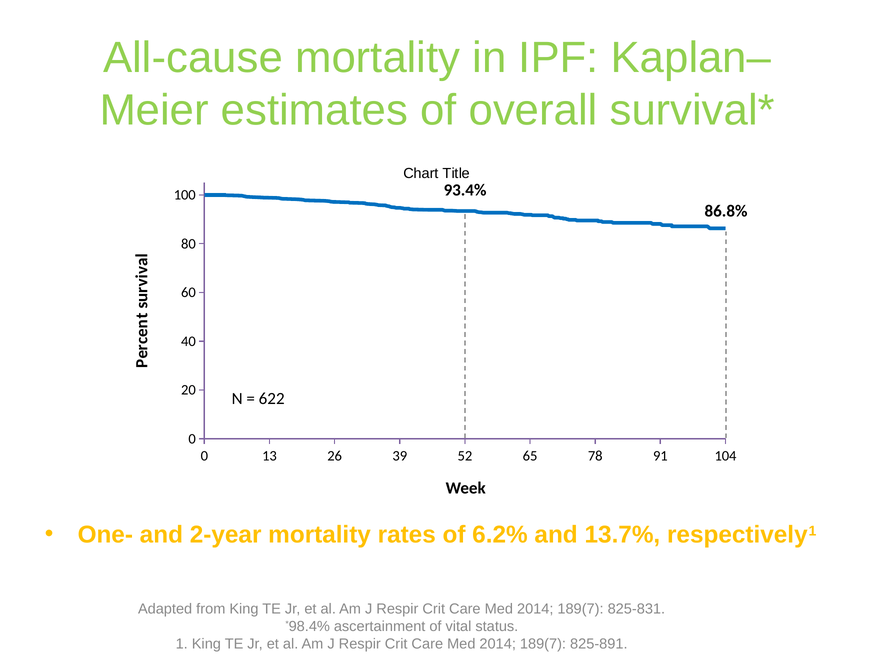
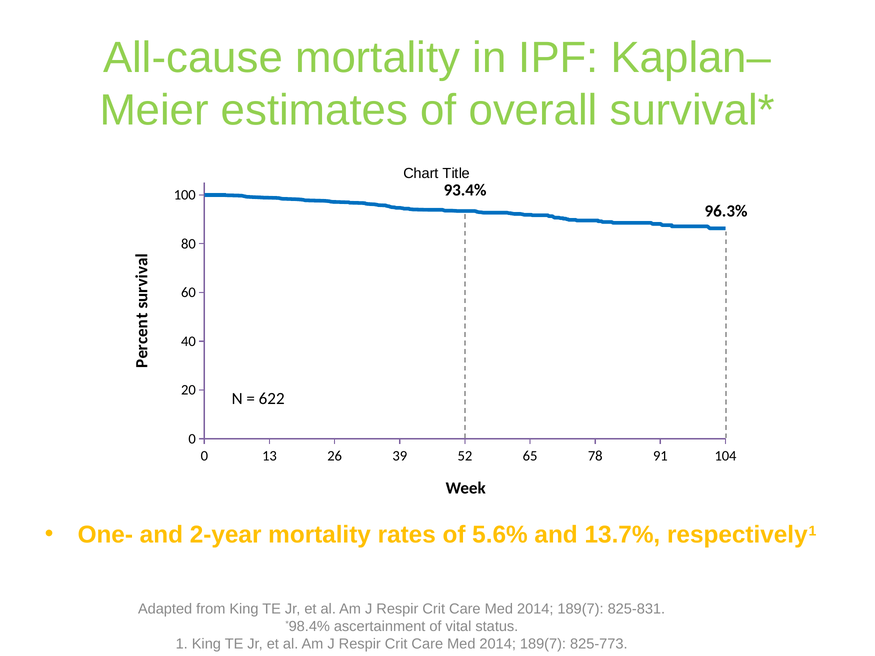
86.8%: 86.8% -> 96.3%
6.2%: 6.2% -> 5.6%
825-891: 825-891 -> 825-773
